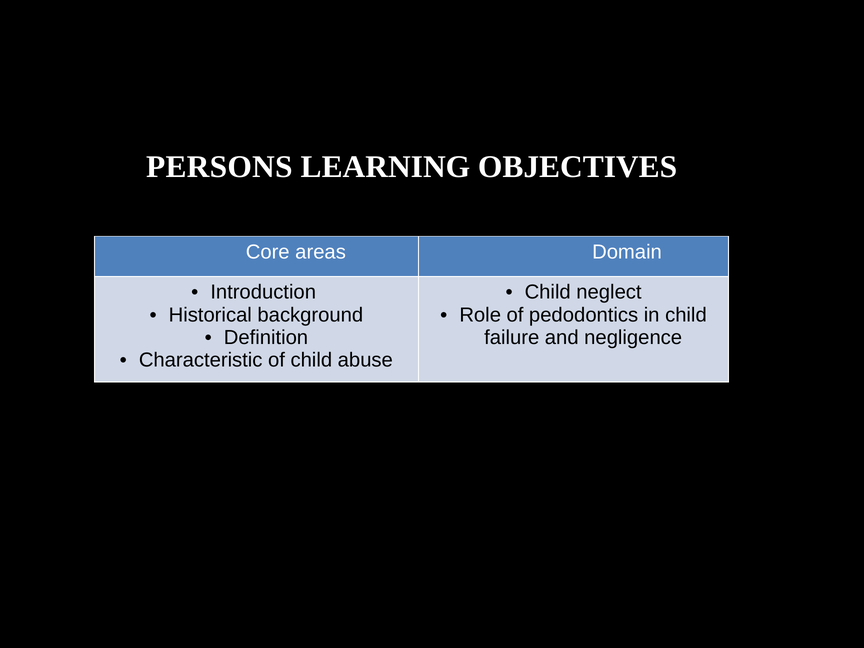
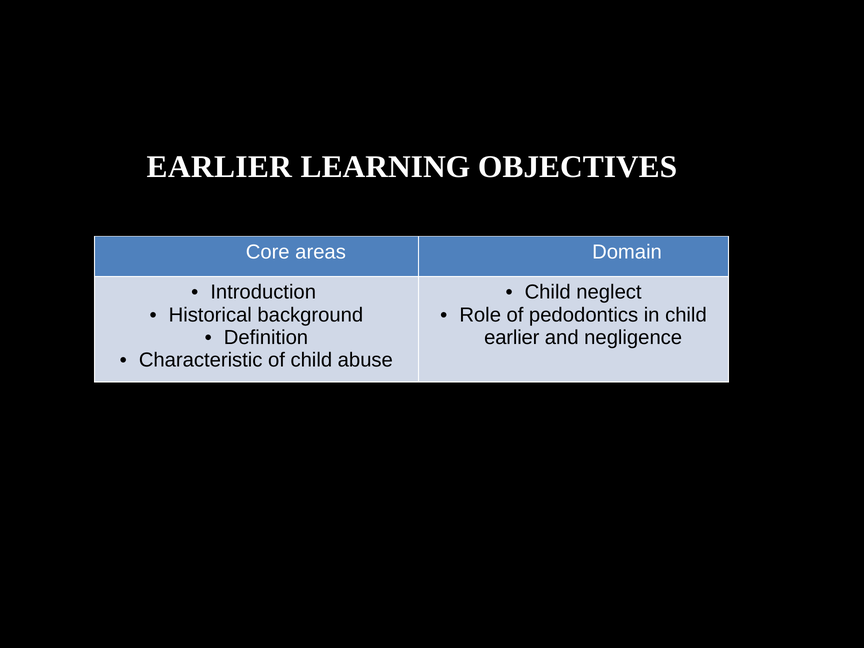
PERSONS at (219, 167): PERSONS -> EARLIER
failure at (512, 338): failure -> earlier
